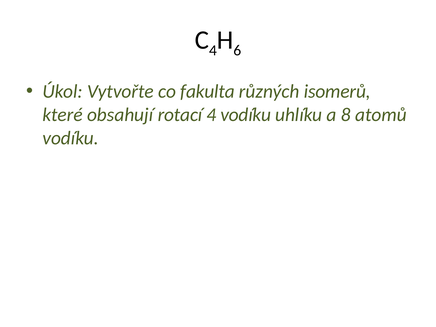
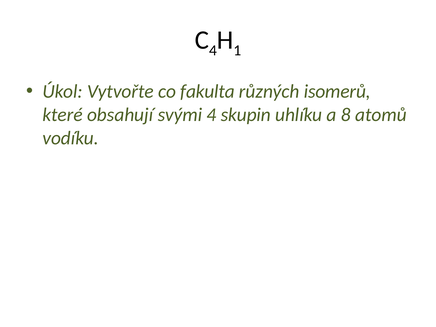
6: 6 -> 1
rotací: rotací -> svými
4 vodíku: vodíku -> skupin
